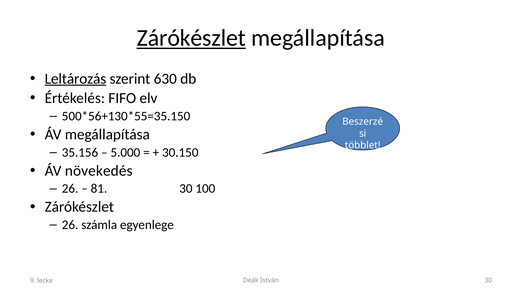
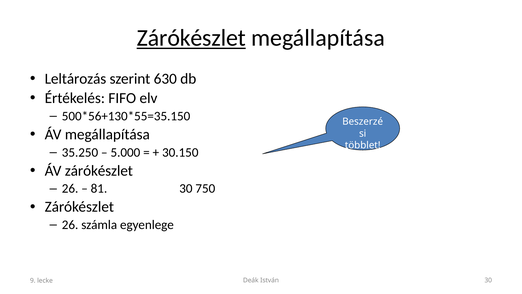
Leltározás underline: present -> none
35.156: 35.156 -> 35.250
ÁV növekedés: növekedés -> zárókészlet
100: 100 -> 750
